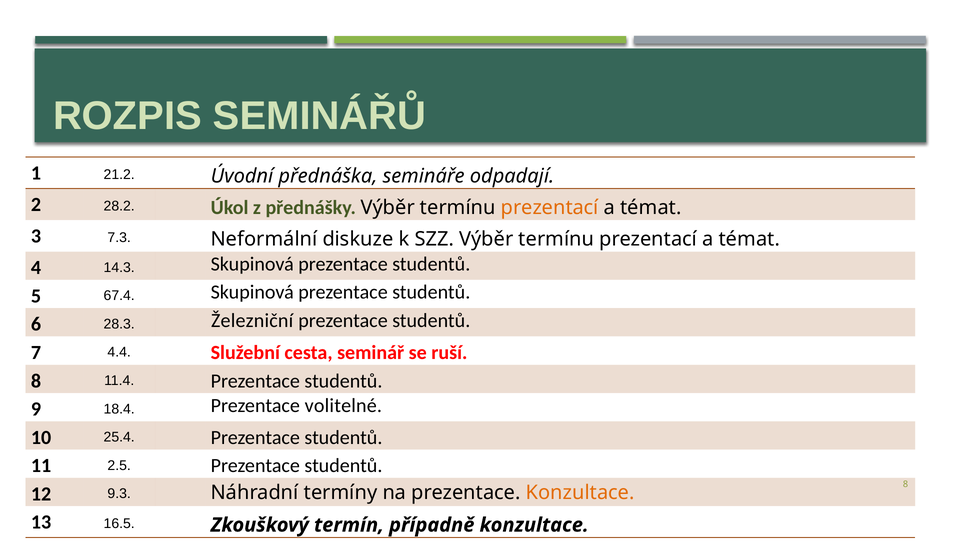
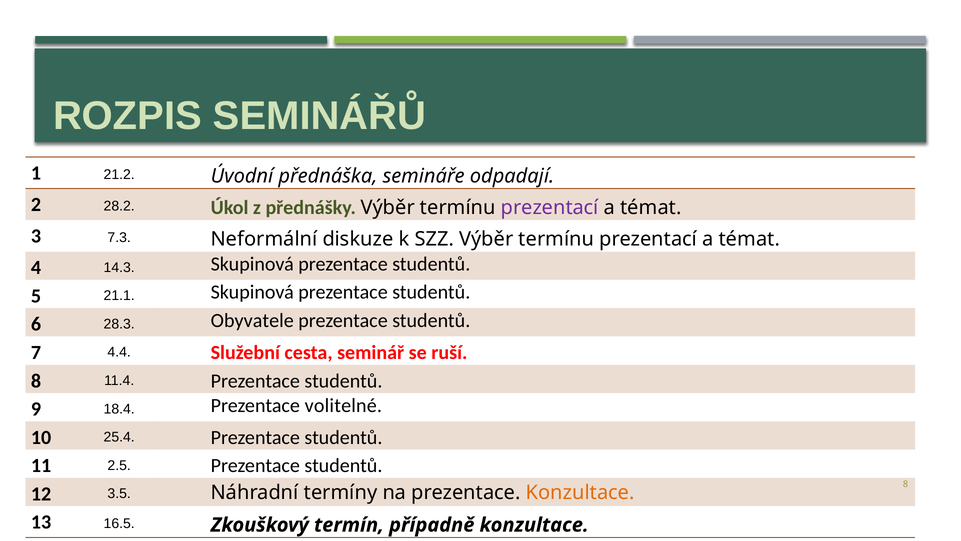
prezentací at (550, 207) colour: orange -> purple
67.4: 67.4 -> 21.1
Železniční: Železniční -> Obyvatele
9.3: 9.3 -> 3.5
